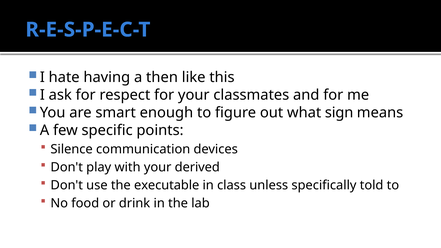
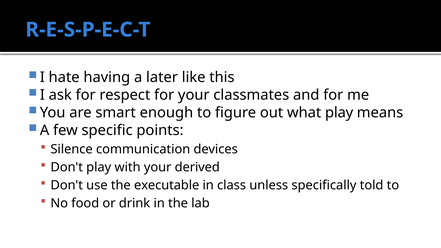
then: then -> later
what sign: sign -> play
